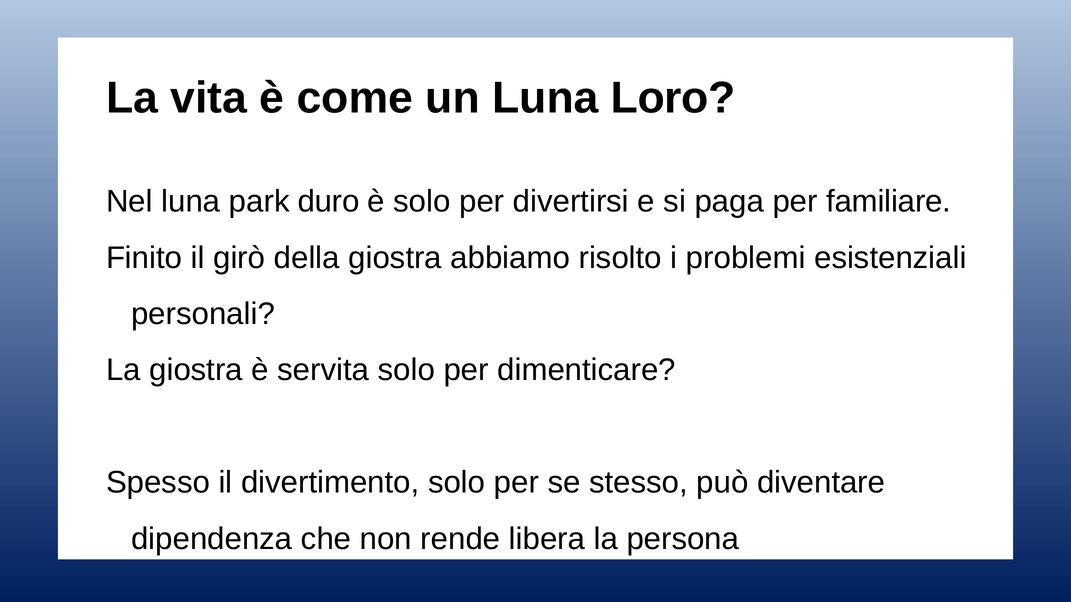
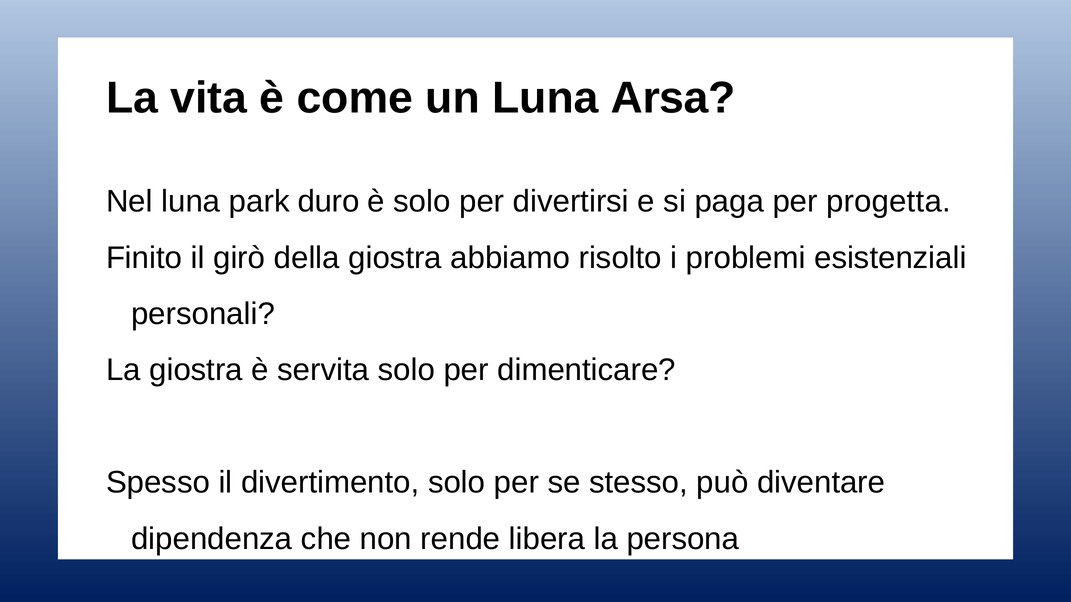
Loro: Loro -> Arsa
familiare: familiare -> progetta
